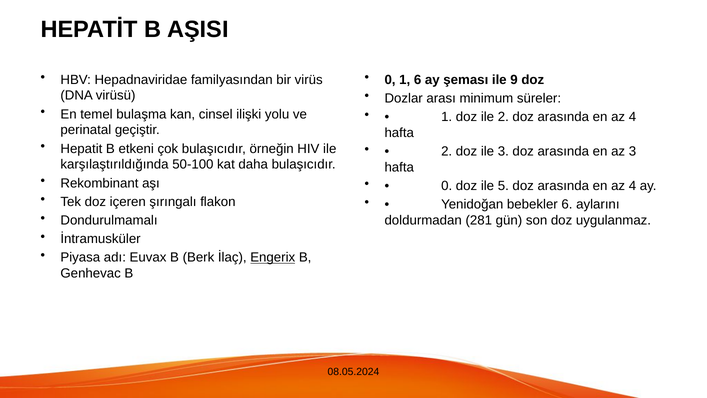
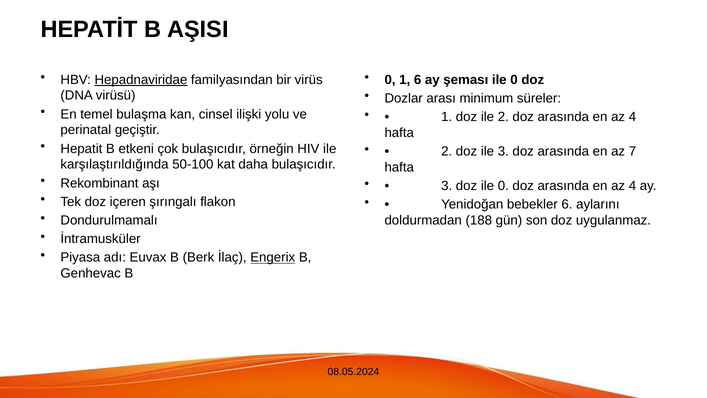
Hepadnaviridae underline: none -> present
şeması ile 9: 9 -> 0
az 3: 3 -> 7
0 at (447, 186): 0 -> 3
doz ile 5: 5 -> 0
281: 281 -> 188
